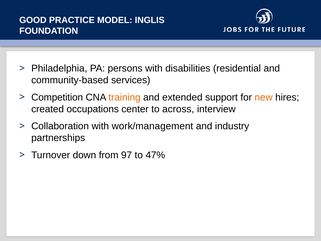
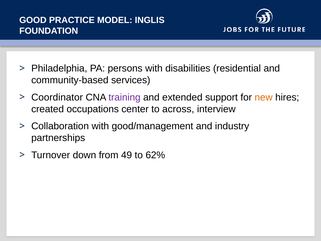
Competition: Competition -> Coordinator
training colour: orange -> purple
work/management: work/management -> good/management
97: 97 -> 49
47%: 47% -> 62%
